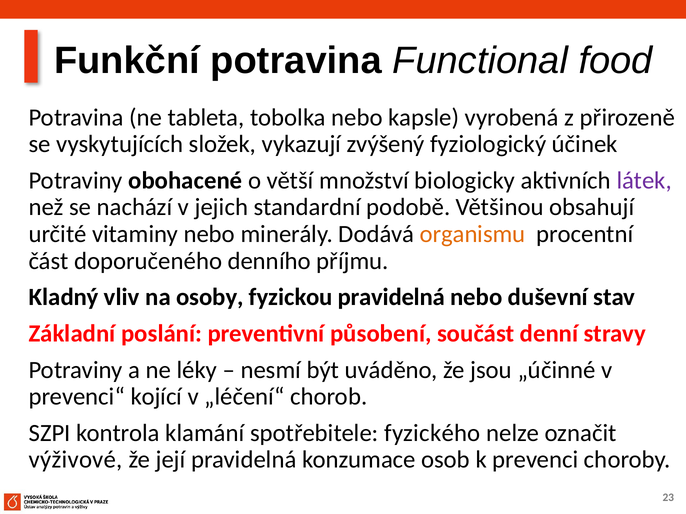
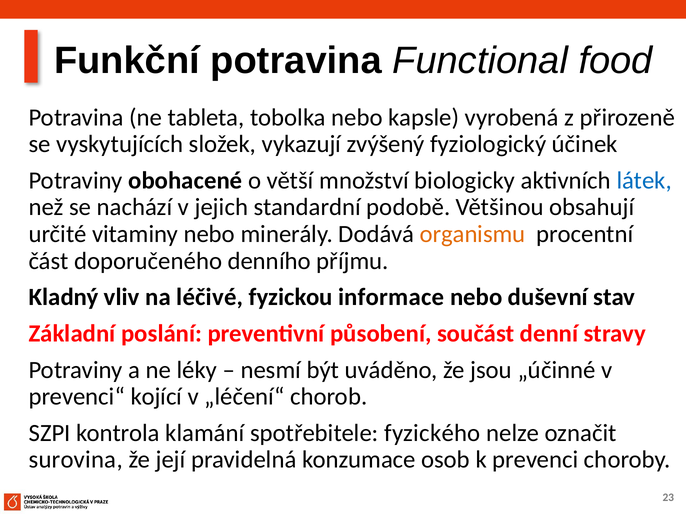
látek colour: purple -> blue
osoby: osoby -> léčivé
fyzickou pravidelná: pravidelná -> informace
výživové: výživové -> surovina
